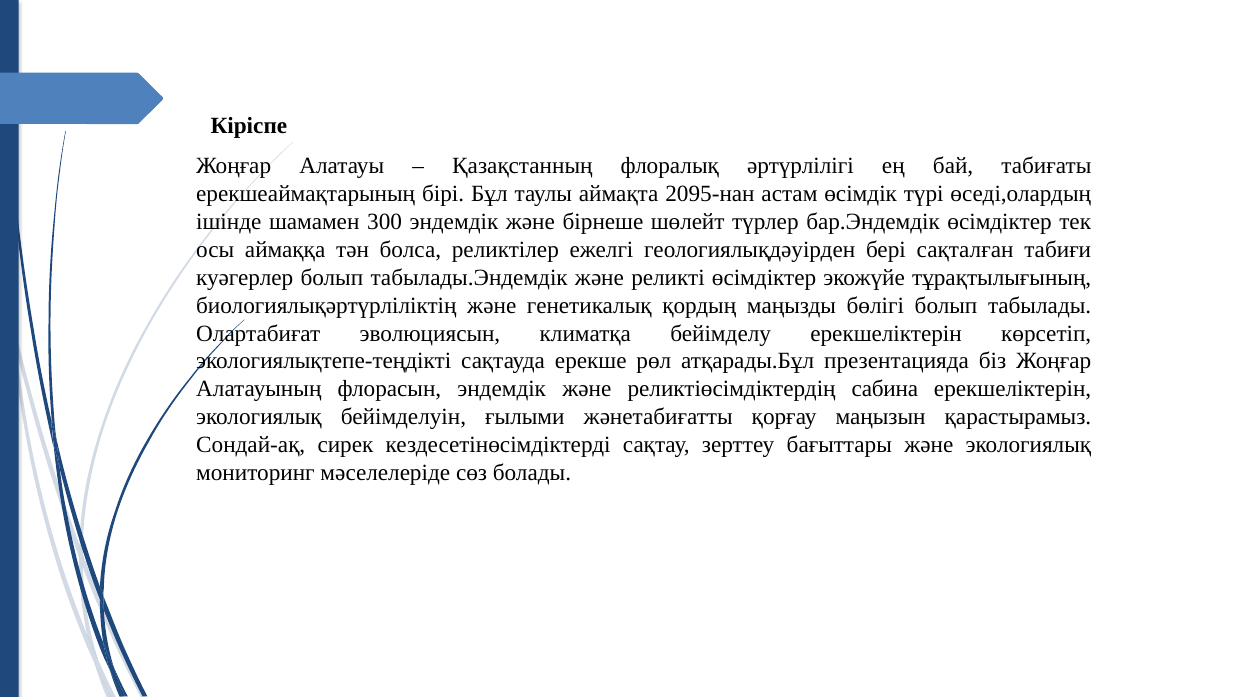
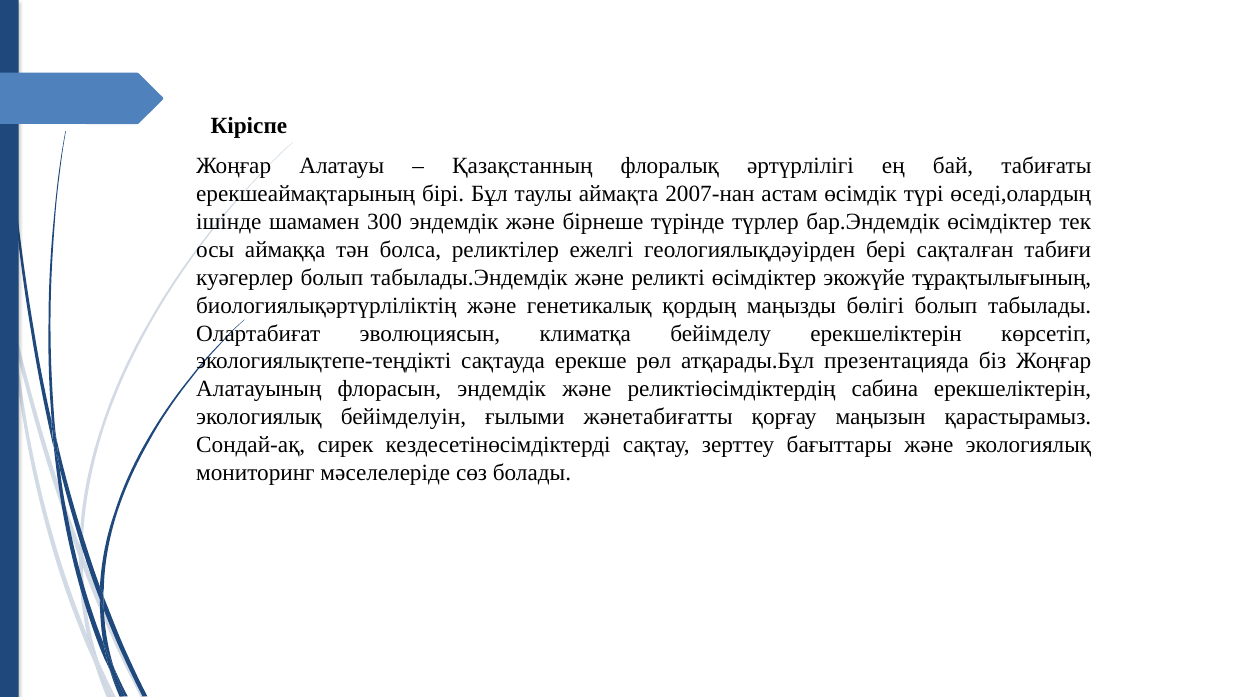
2095-нан: 2095-нан -> 2007-нан
шөлейт: шөлейт -> түрінде
